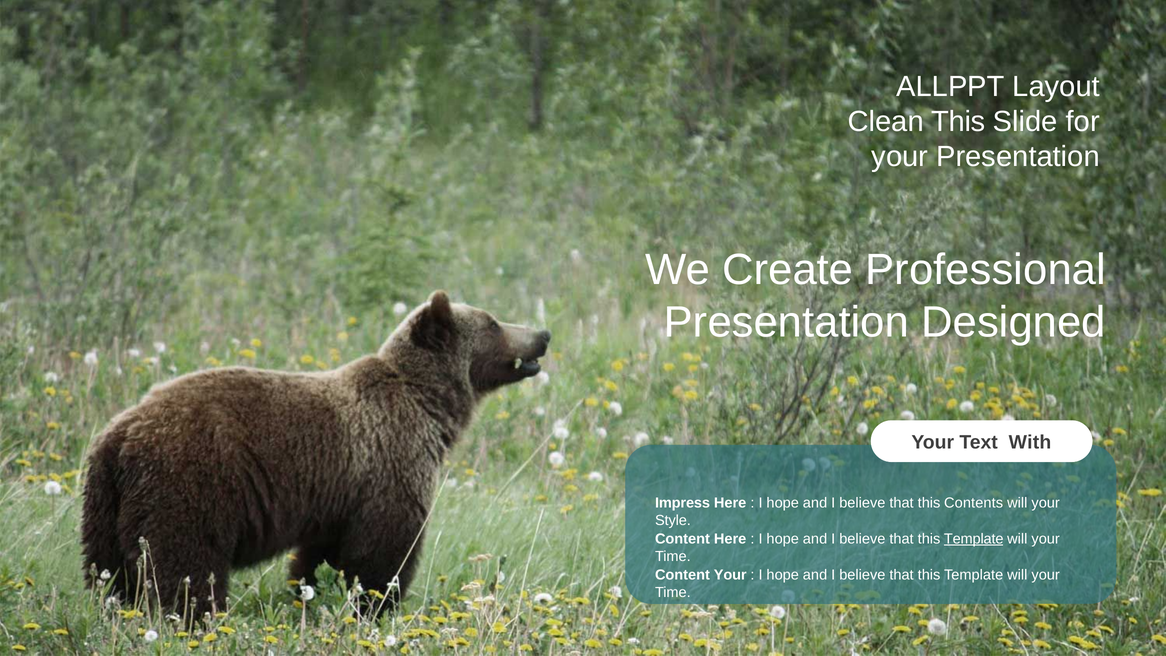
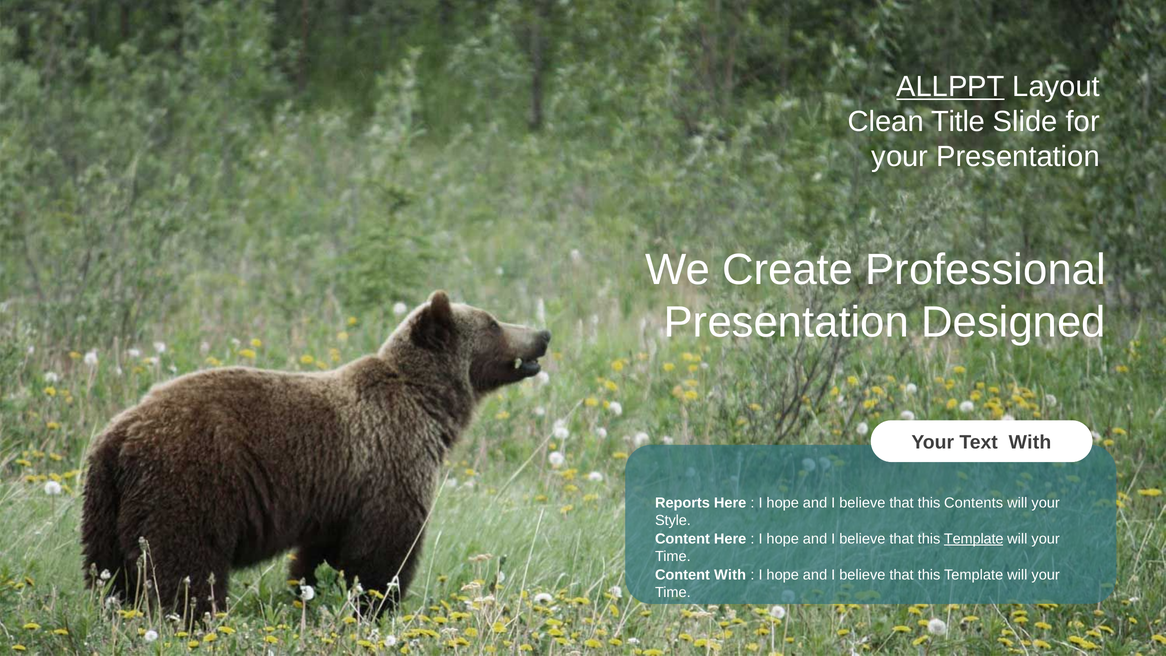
ALLPPT underline: none -> present
Clean This: This -> Title
Impress: Impress -> Reports
Content Your: Your -> With
